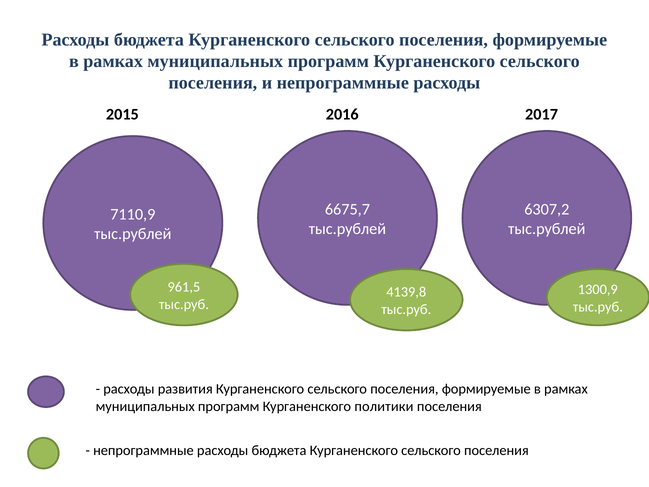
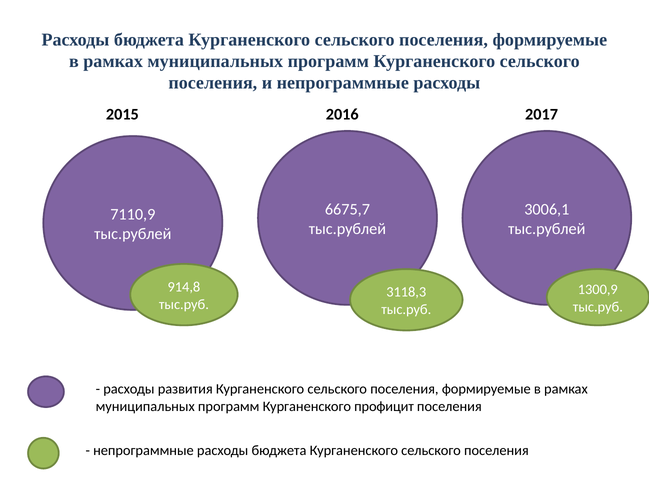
6307,2: 6307,2 -> 3006,1
961,5: 961,5 -> 914,8
4139,8: 4139,8 -> 3118,3
политики: политики -> профицит
